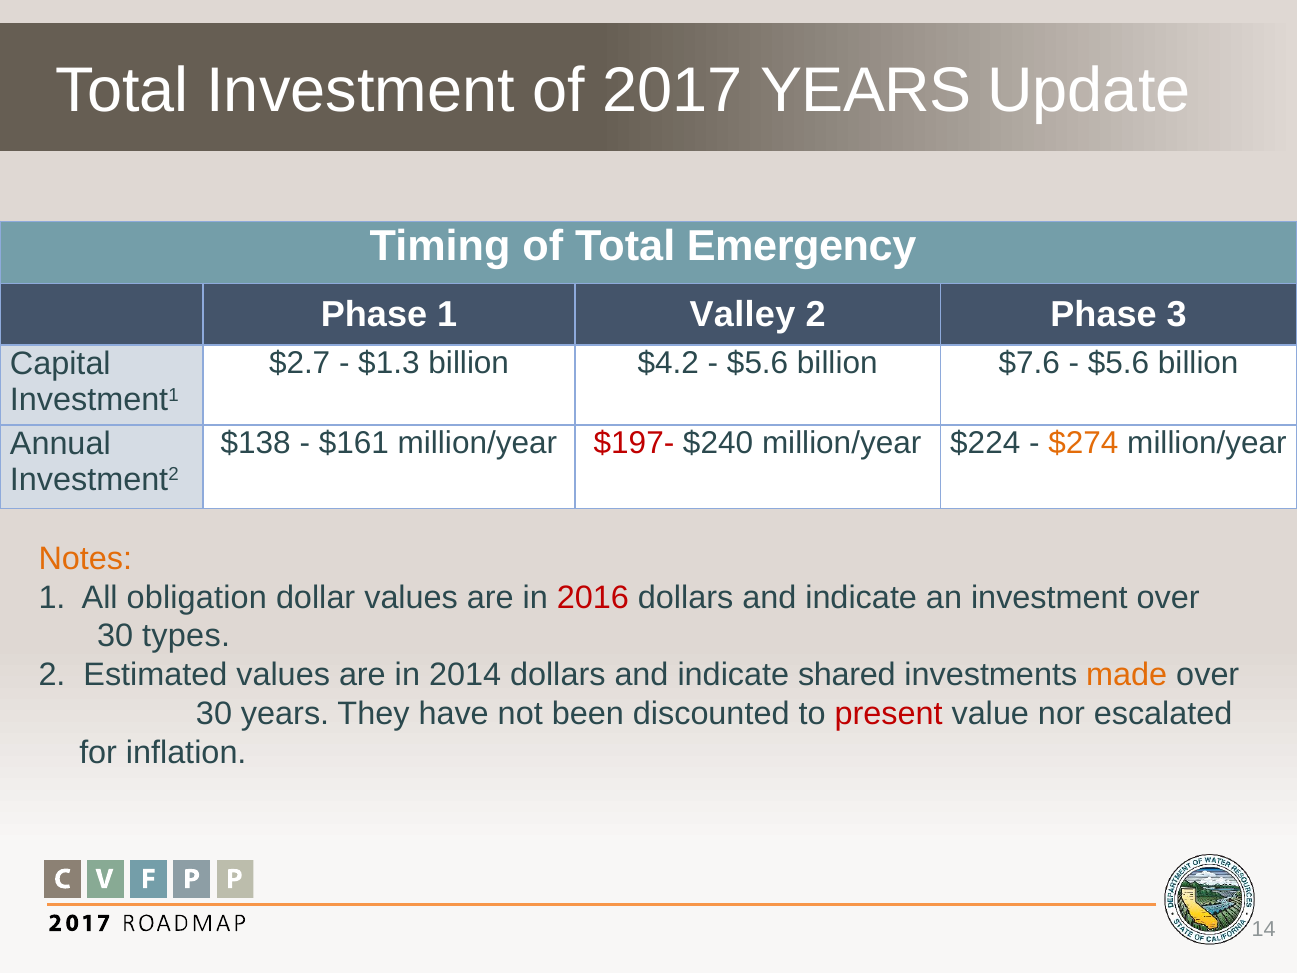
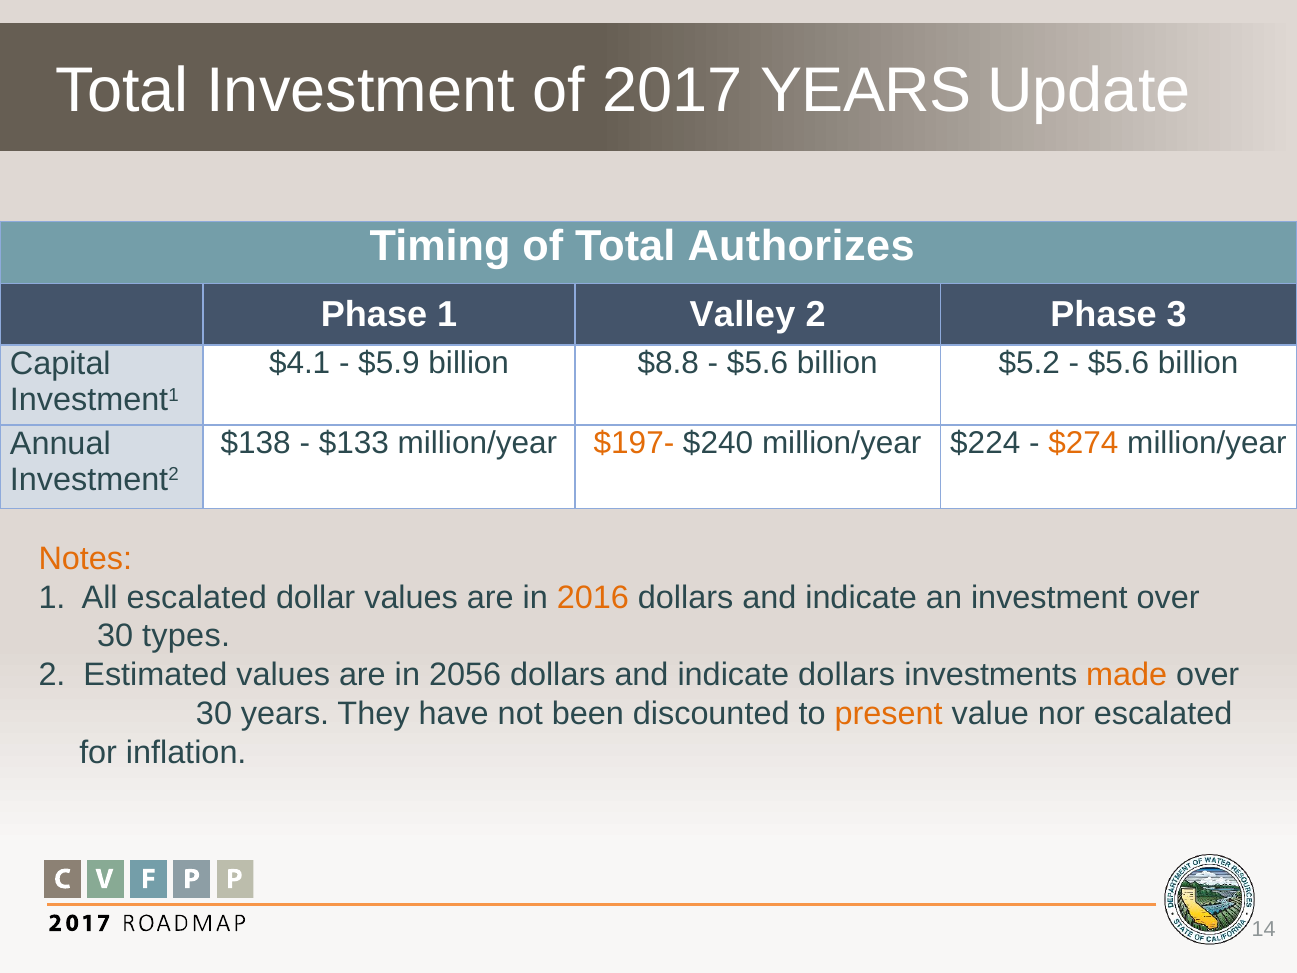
Emergency: Emergency -> Authorizes
$2.7: $2.7 -> $4.1
$1.3: $1.3 -> $5.9
$4.2: $4.2 -> $8.8
$7.6: $7.6 -> $5.2
$161: $161 -> $133
$197- colour: red -> orange
All obligation: obligation -> escalated
2016 colour: red -> orange
2014: 2014 -> 2056
indicate shared: shared -> dollars
present colour: red -> orange
